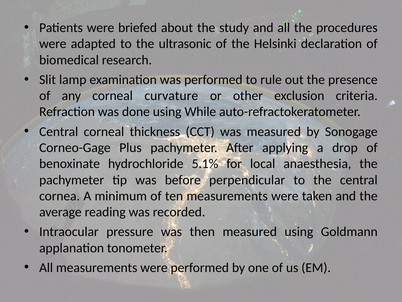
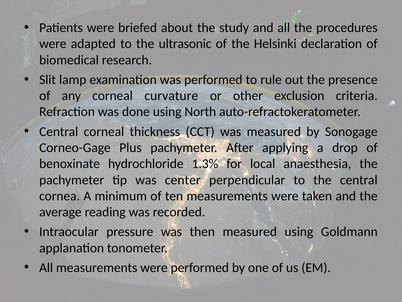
While: While -> North
5.1%: 5.1% -> 1.3%
before: before -> center
